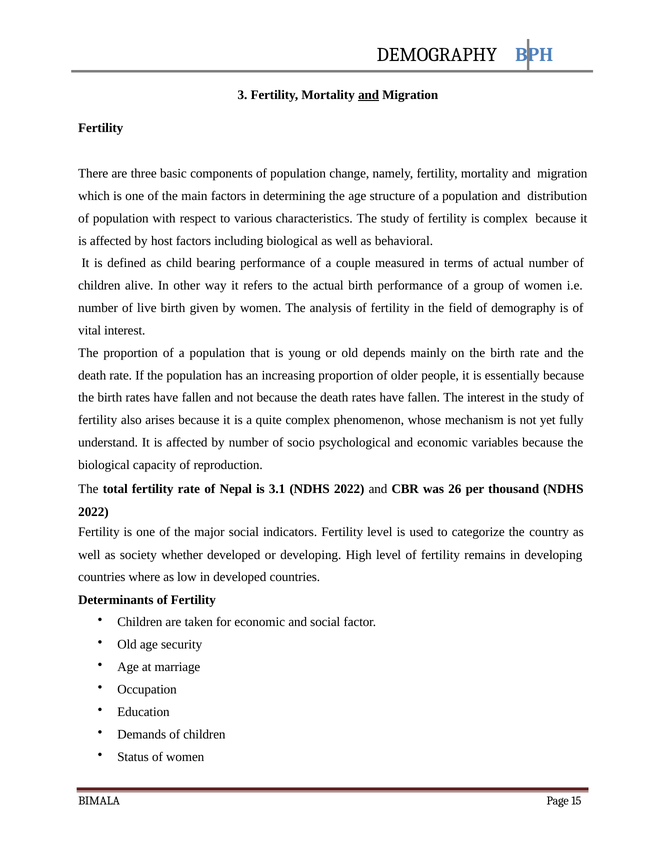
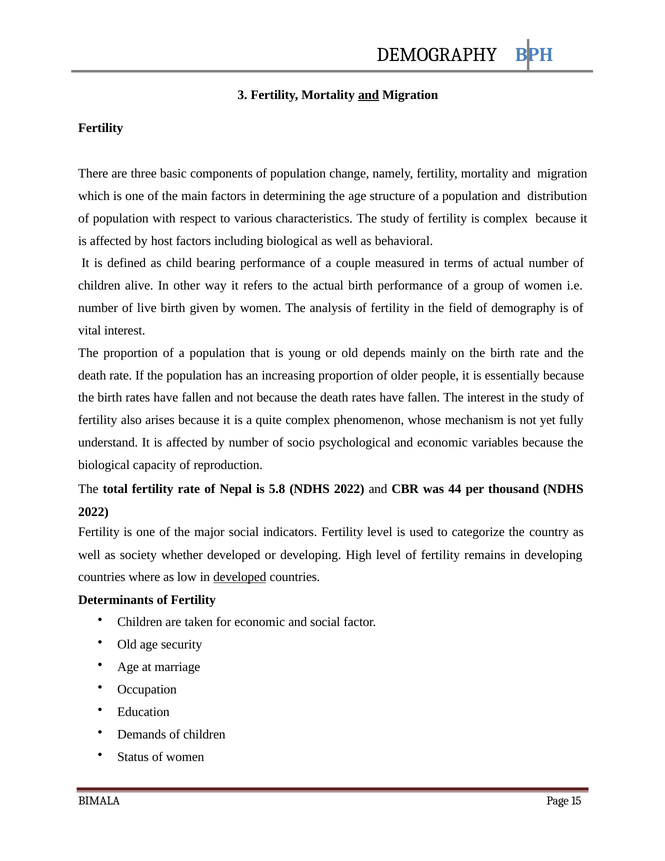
3.1: 3.1 -> 5.8
26: 26 -> 44
developed at (240, 577) underline: none -> present
